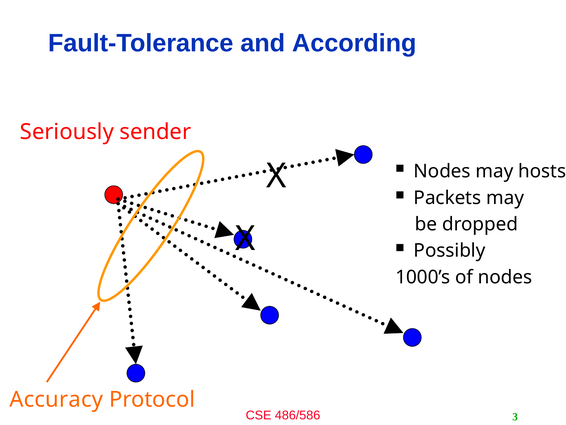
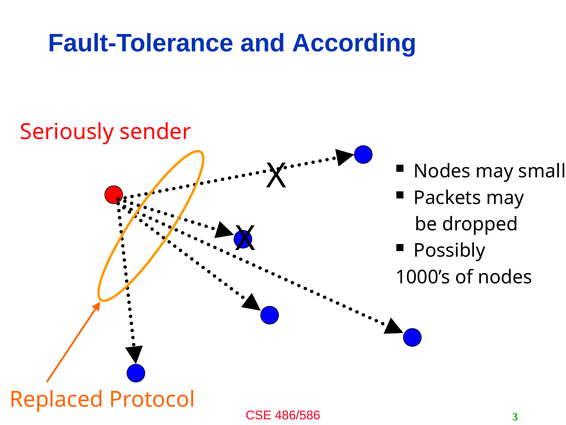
hosts: hosts -> small
Accuracy: Accuracy -> Replaced
